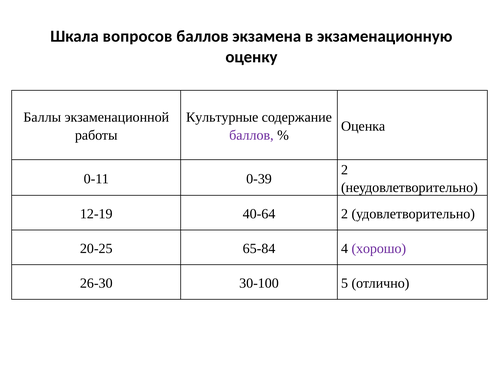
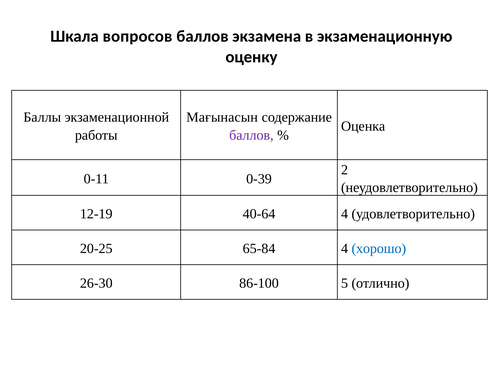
Культурные: Культурные -> Мағынасын
40-64 2: 2 -> 4
хорошо colour: purple -> blue
30-100: 30-100 -> 86-100
